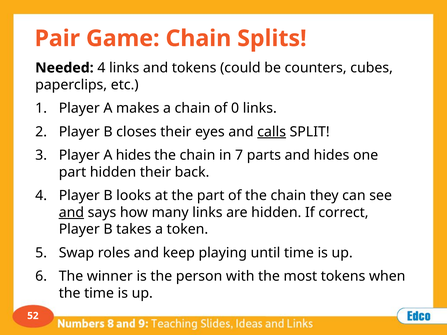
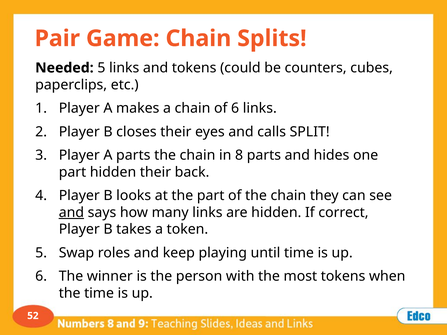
Needed 4: 4 -> 5
of 0: 0 -> 6
calls underline: present -> none
A hides: hides -> parts
7: 7 -> 8
